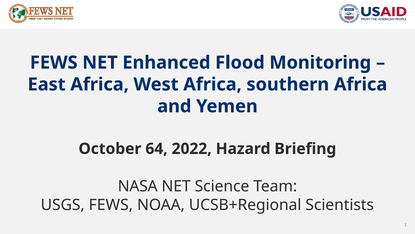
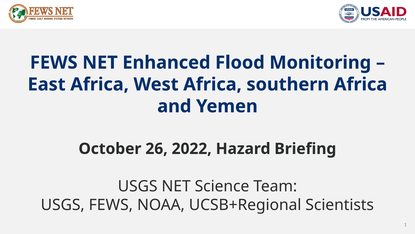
64: 64 -> 26
NASA at (138, 186): NASA -> USGS
